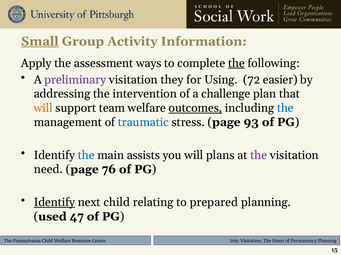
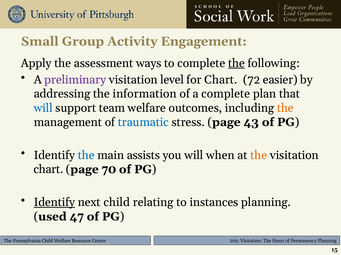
Small underline: present -> none
Information: Information -> Engagement
they: they -> level
for Using: Using -> Chart
intervention: intervention -> information
a challenge: challenge -> complete
will at (43, 108) colour: orange -> blue
outcomes underline: present -> none
the at (285, 108) colour: blue -> orange
93: 93 -> 43
plans: plans -> when
the at (259, 156) colour: purple -> orange
need at (48, 170): need -> chart
76: 76 -> 70
prepared: prepared -> instances
